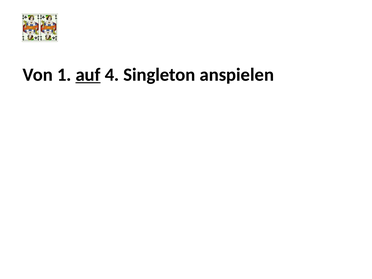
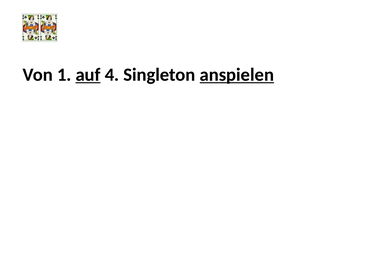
anspielen underline: none -> present
